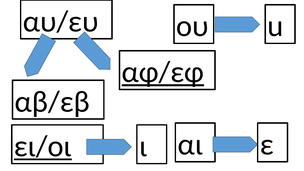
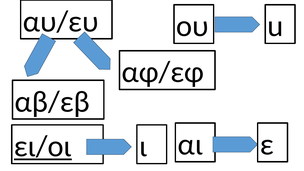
αφ/εφ underline: present -> none
